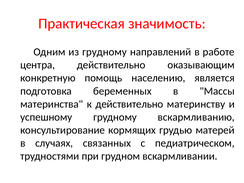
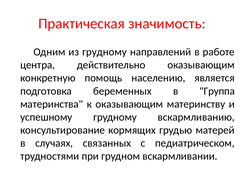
Массы: Массы -> Группа
к действительно: действительно -> оказывающим
